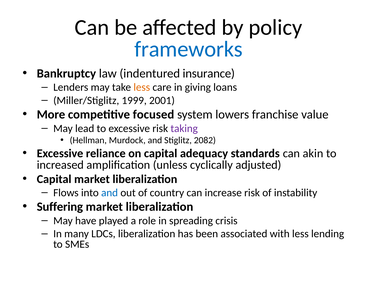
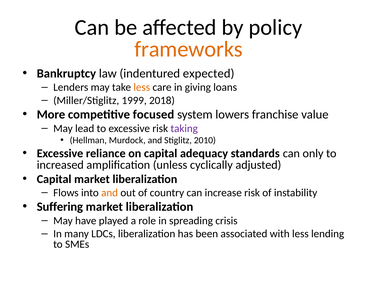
frameworks colour: blue -> orange
insurance: insurance -> expected
2001: 2001 -> 2018
2082: 2082 -> 2010
akin: akin -> only
and at (110, 193) colour: blue -> orange
